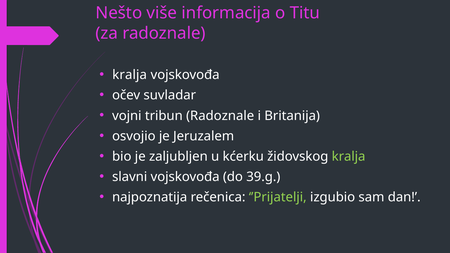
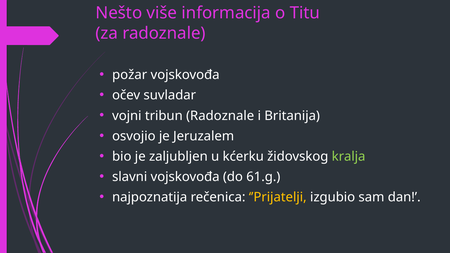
kralja at (130, 75): kralja -> požar
39.g: 39.g -> 61.g
’Prijatelji colour: light green -> yellow
